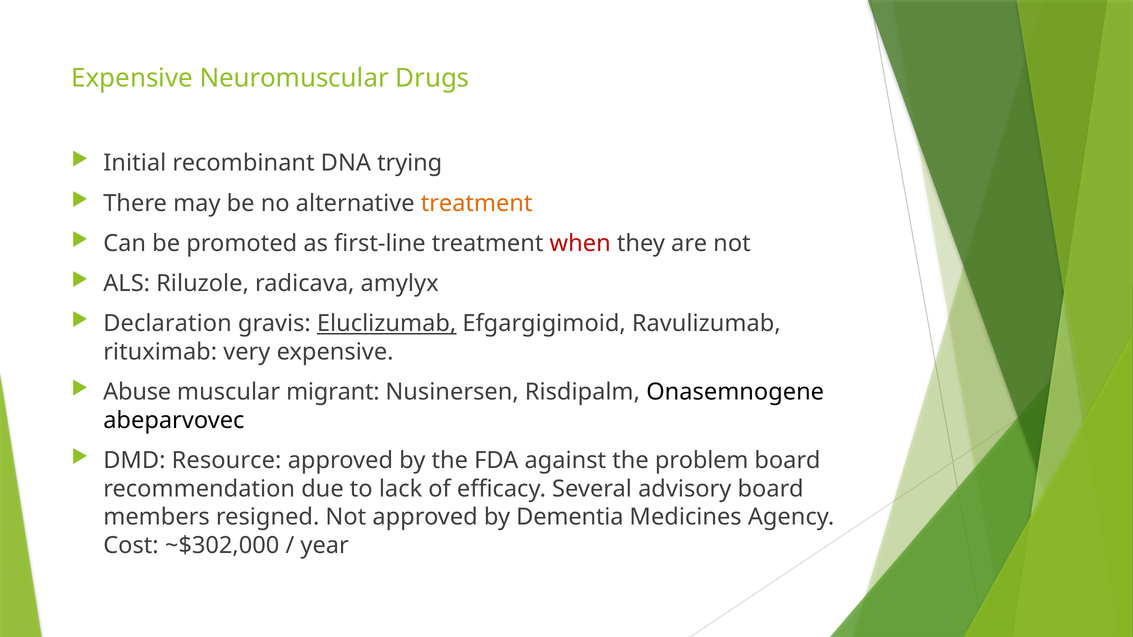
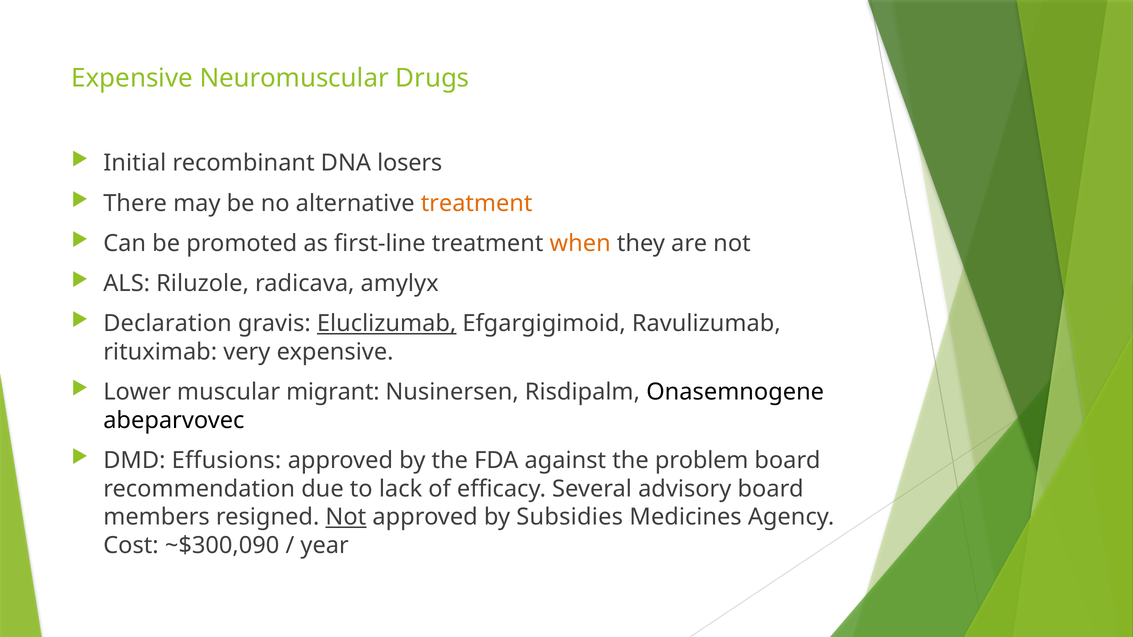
trying: trying -> losers
when colour: red -> orange
Abuse: Abuse -> Lower
Resource: Resource -> Effusions
Not at (346, 517) underline: none -> present
Dementia: Dementia -> Subsidies
~$302,000: ~$302,000 -> ~$300,090
